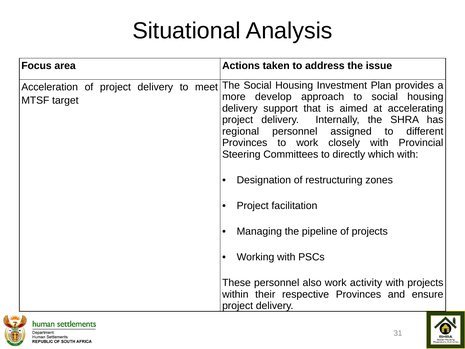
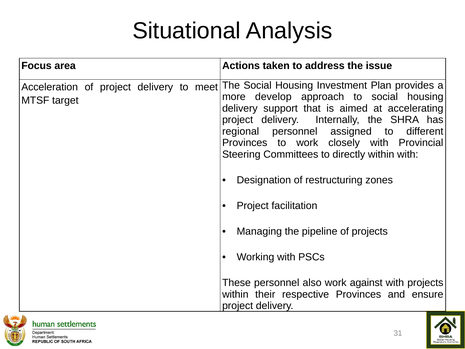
directly which: which -> within
activity: activity -> against
